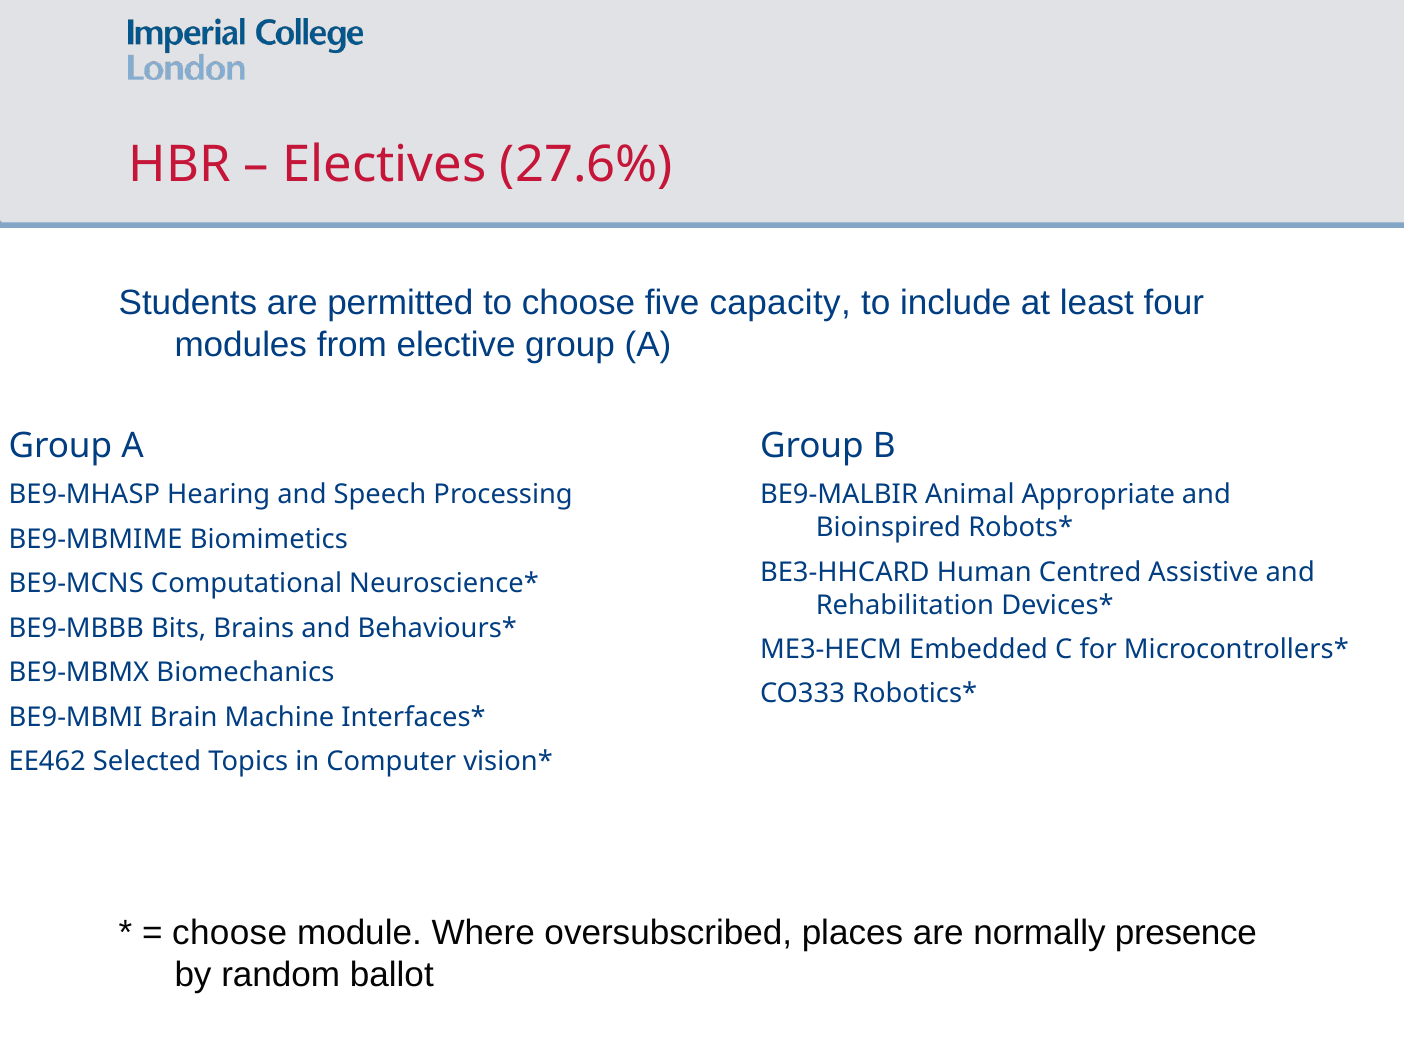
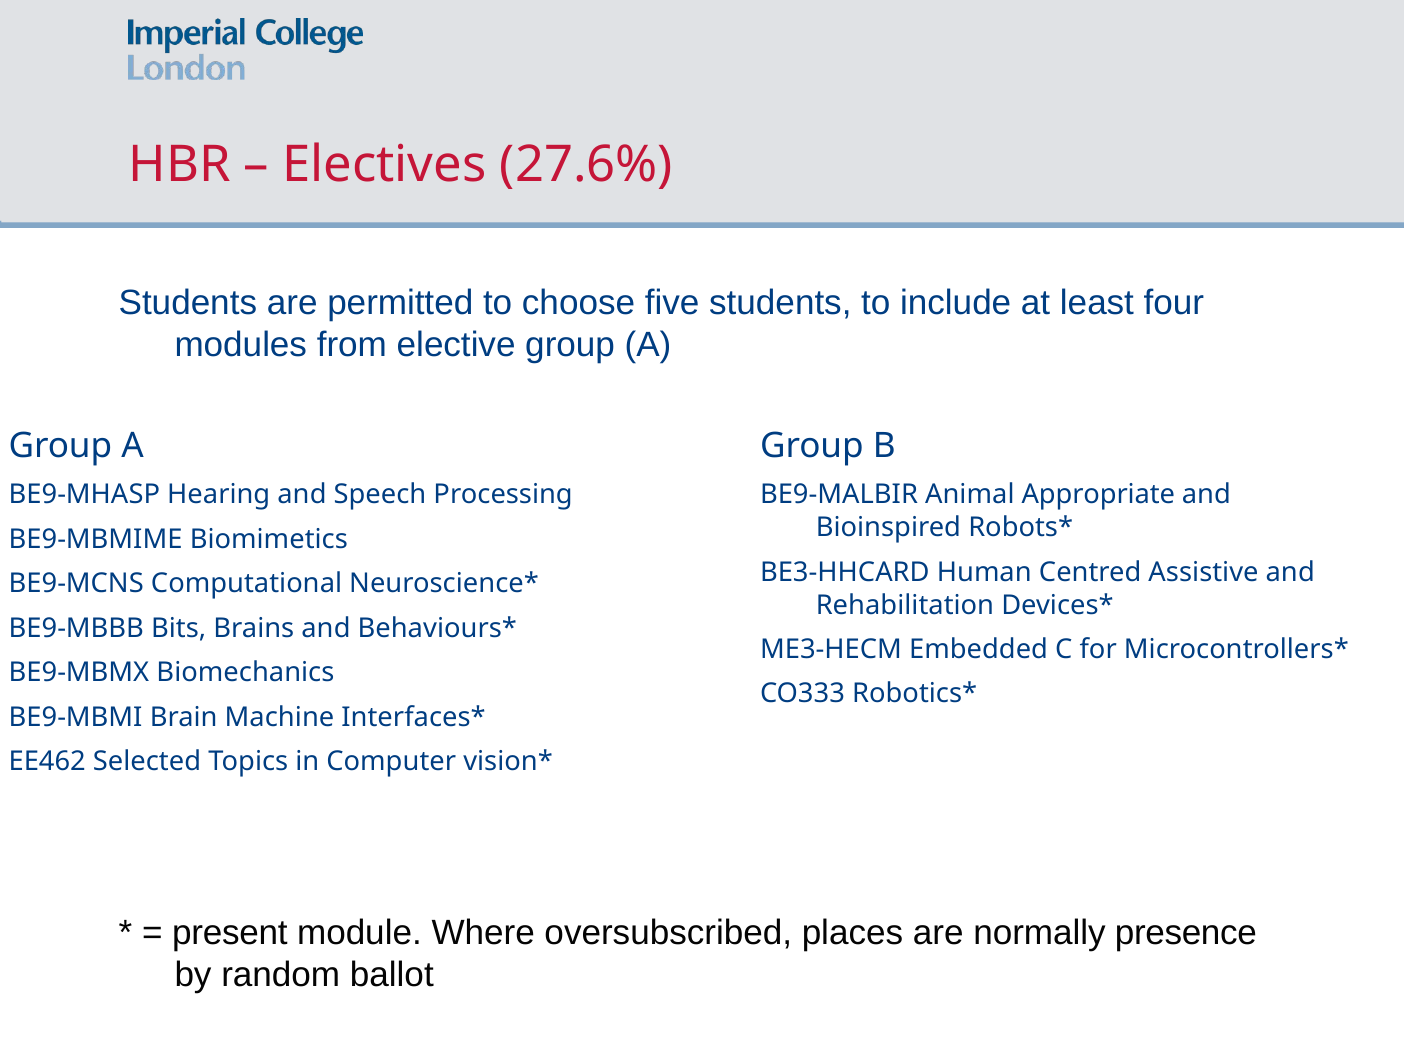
five capacity: capacity -> students
choose at (230, 933): choose -> present
